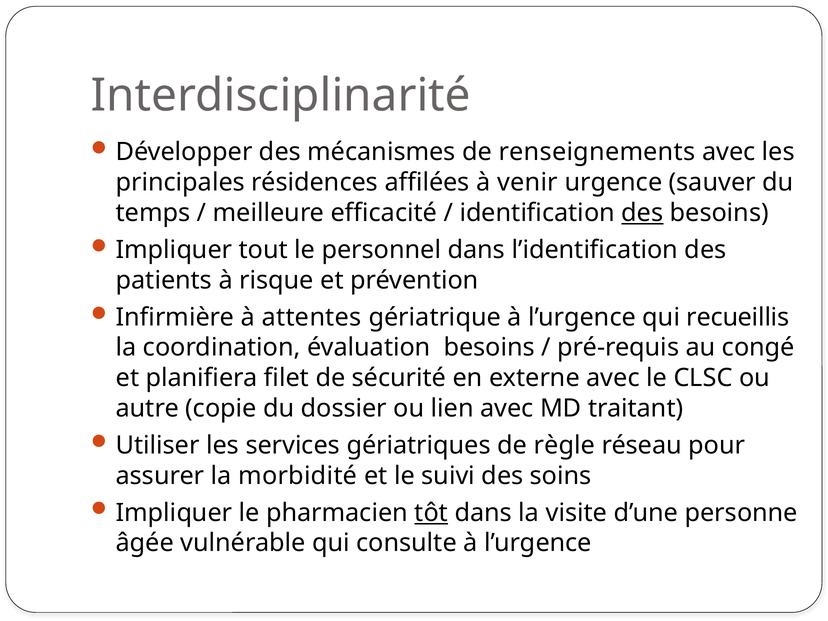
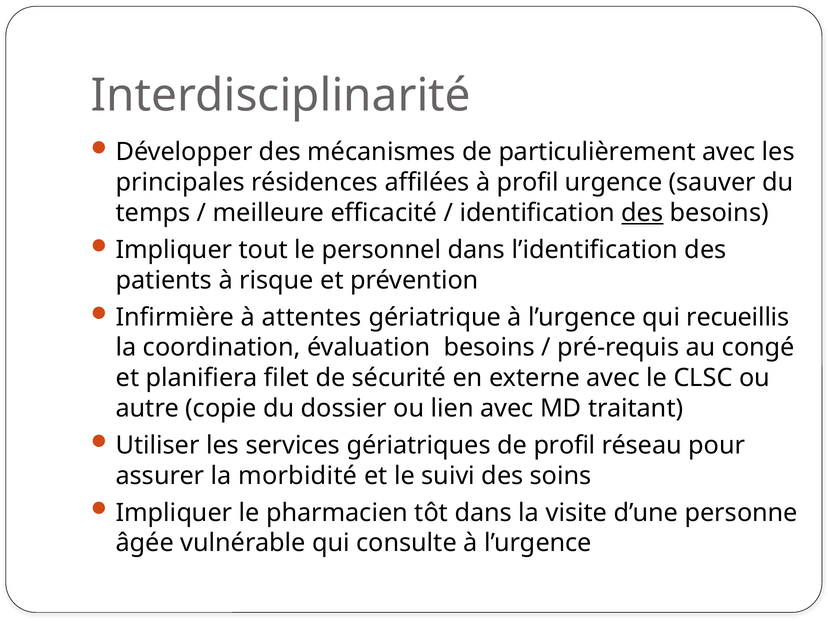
renseignements: renseignements -> particulièrement
à venir: venir -> profil
de règle: règle -> profil
tôt underline: present -> none
